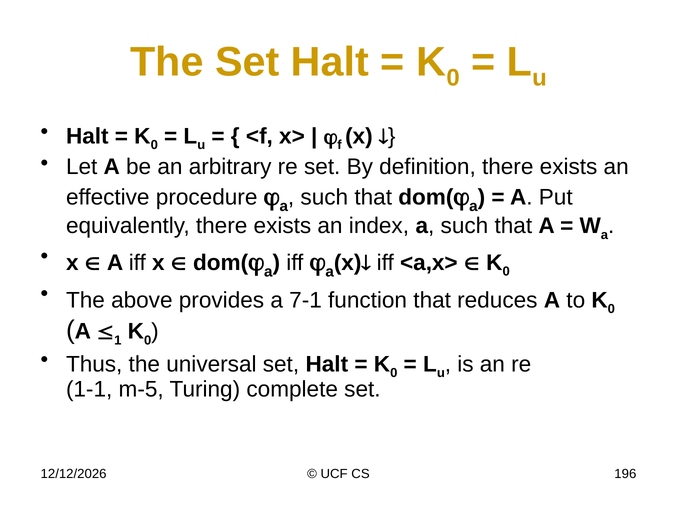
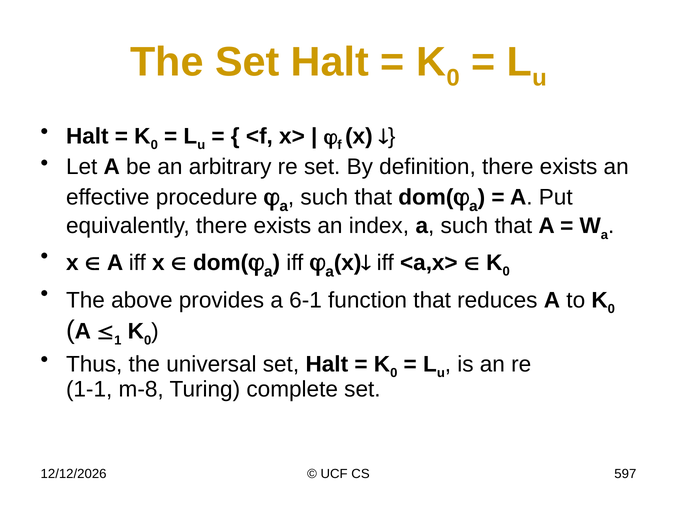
7-1: 7-1 -> 6-1
m-5: m-5 -> m-8
196: 196 -> 597
